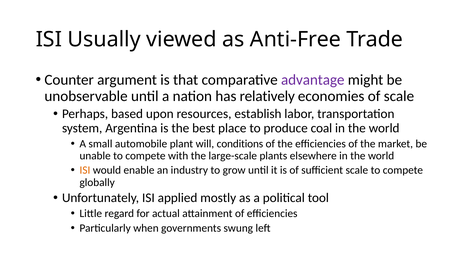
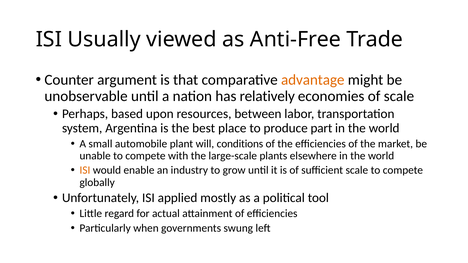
advantage colour: purple -> orange
establish: establish -> between
coal: coal -> part
